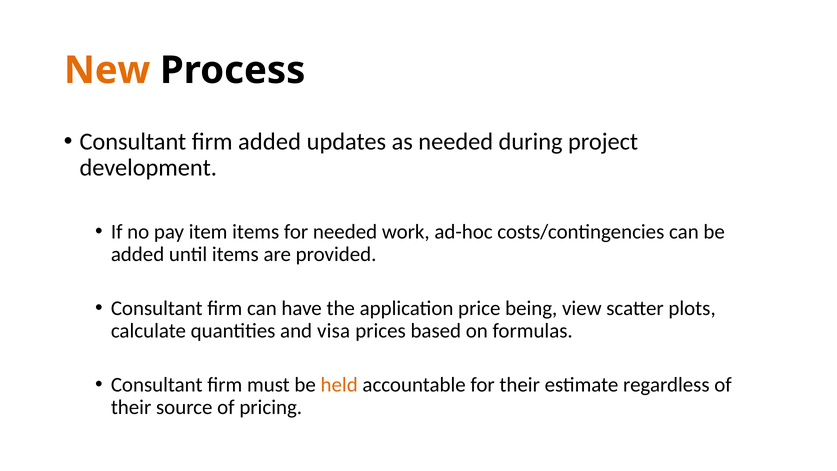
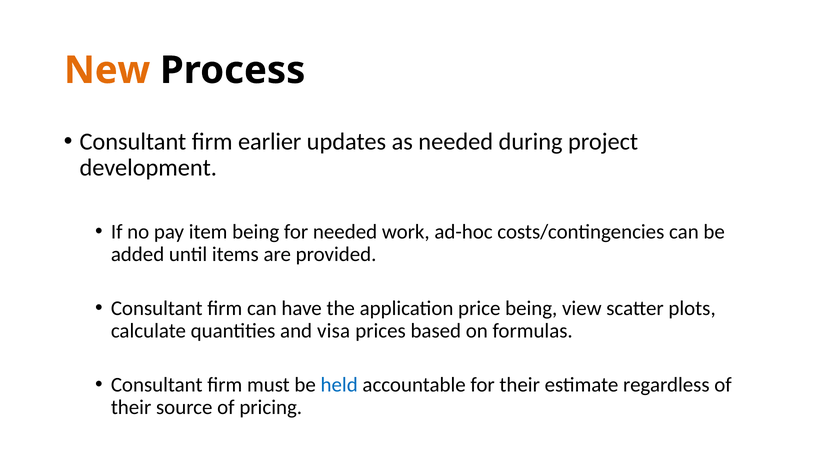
firm added: added -> earlier
item items: items -> being
held colour: orange -> blue
